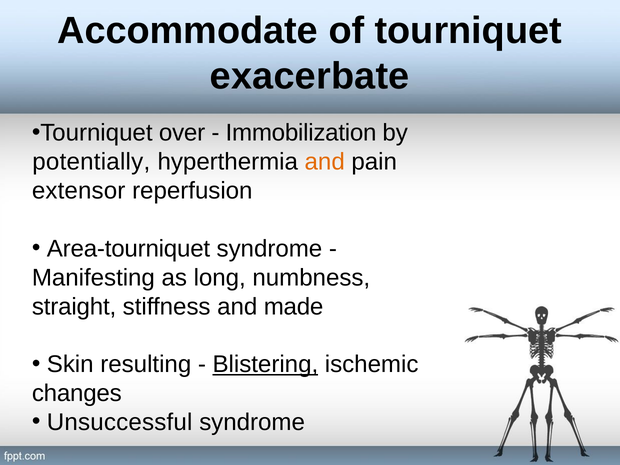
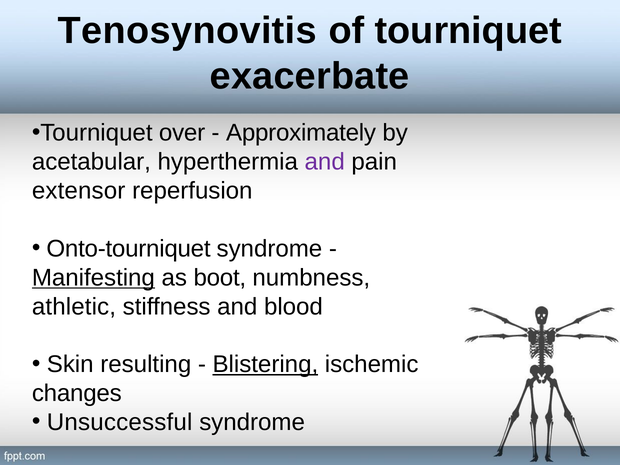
Accommodate: Accommodate -> Tenosynovitis
Immobilization: Immobilization -> Approximately
potentially: potentially -> acetabular
and at (325, 162) colour: orange -> purple
Area-tourniquet: Area-tourniquet -> Onto-tourniquet
Manifesting underline: none -> present
long: long -> boot
straight: straight -> athletic
made: made -> blood
